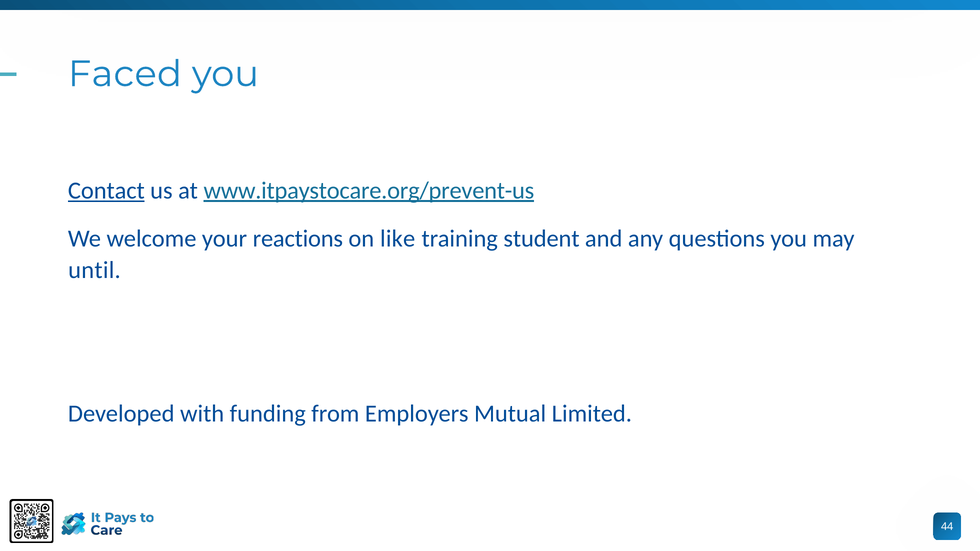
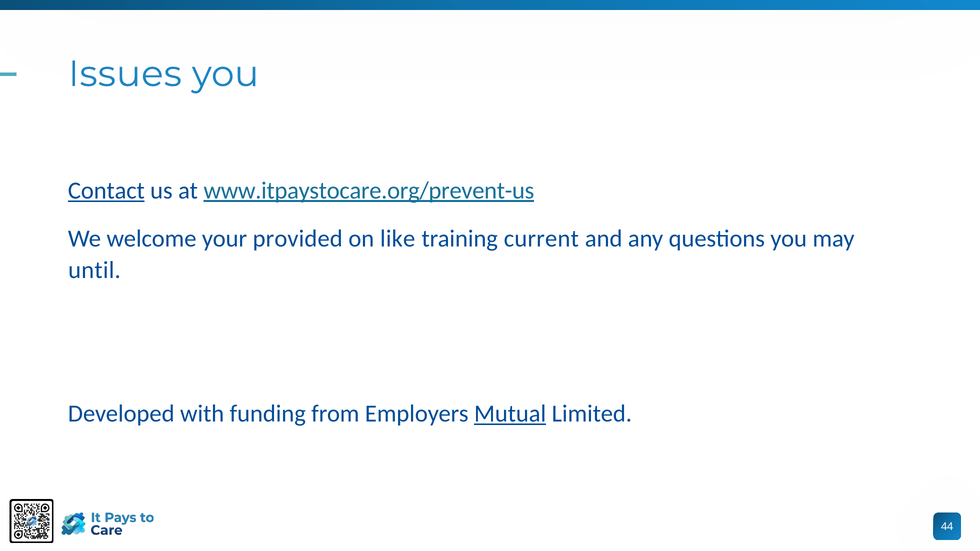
Faced: Faced -> Issues
reactions: reactions -> provided
student: student -> current
Mutual underline: none -> present
